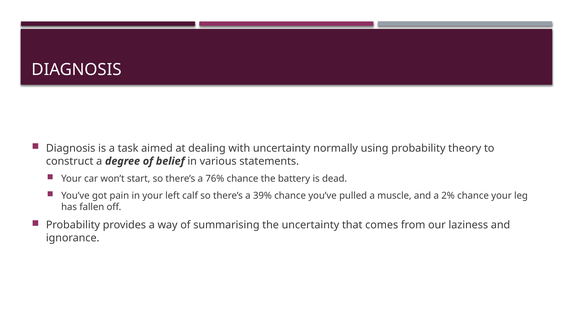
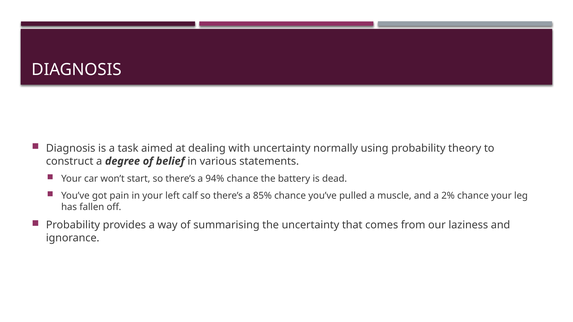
76%: 76% -> 94%
39%: 39% -> 85%
